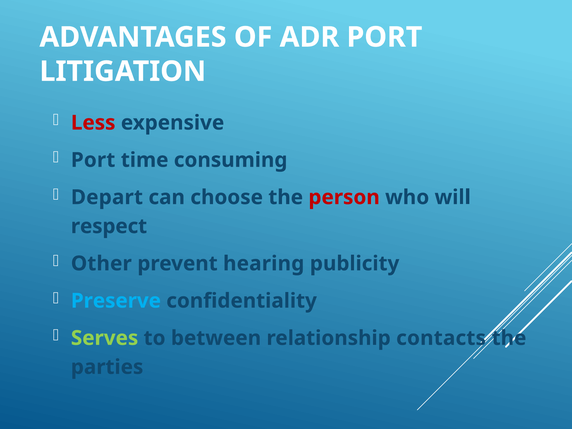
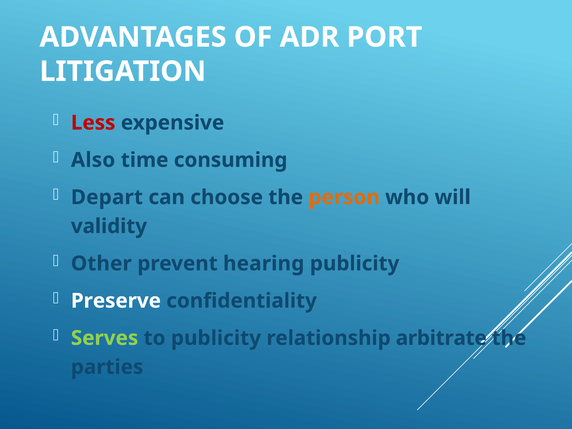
Port at (93, 160): Port -> Also
person colour: red -> orange
respect: respect -> validity
Preserve colour: light blue -> white
to between: between -> publicity
contacts: contacts -> arbitrate
